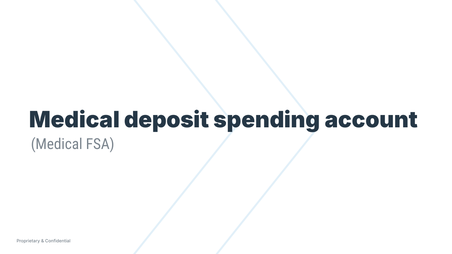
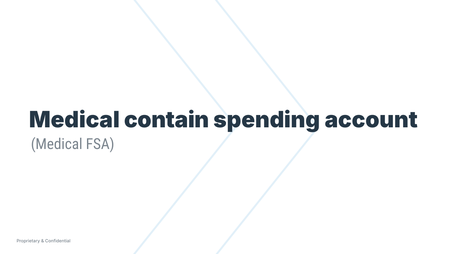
deposit: deposit -> contain
